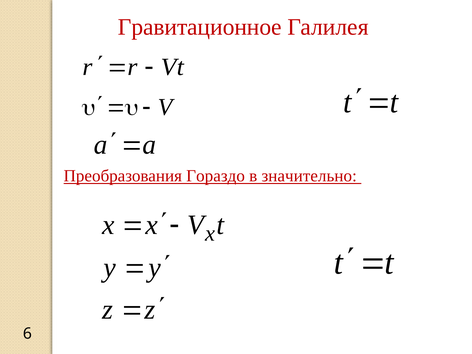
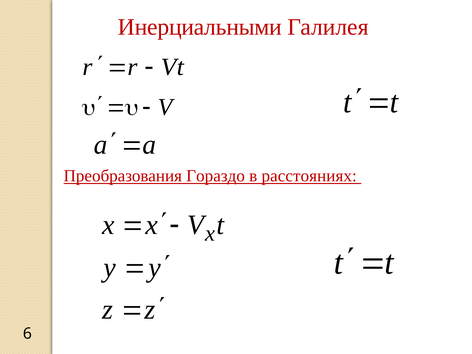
Гравитационное: Гравитационное -> Инерциальными
значительно: значительно -> расстояниях
